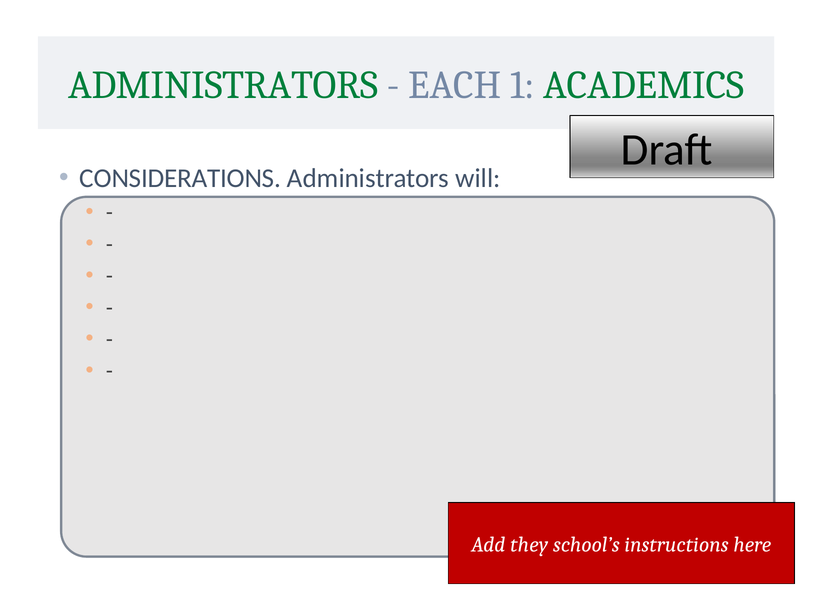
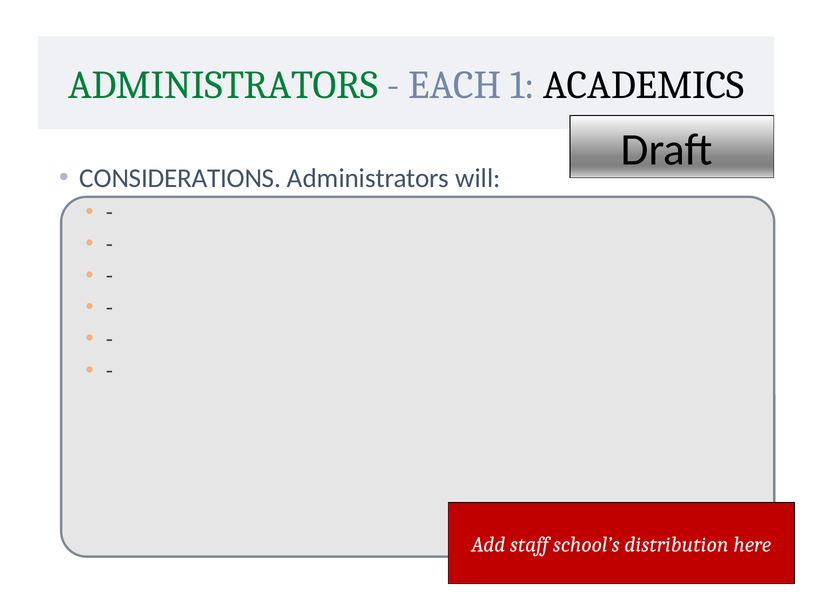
ACADEMICS colour: green -> black
they: they -> staff
instructions: instructions -> distribution
